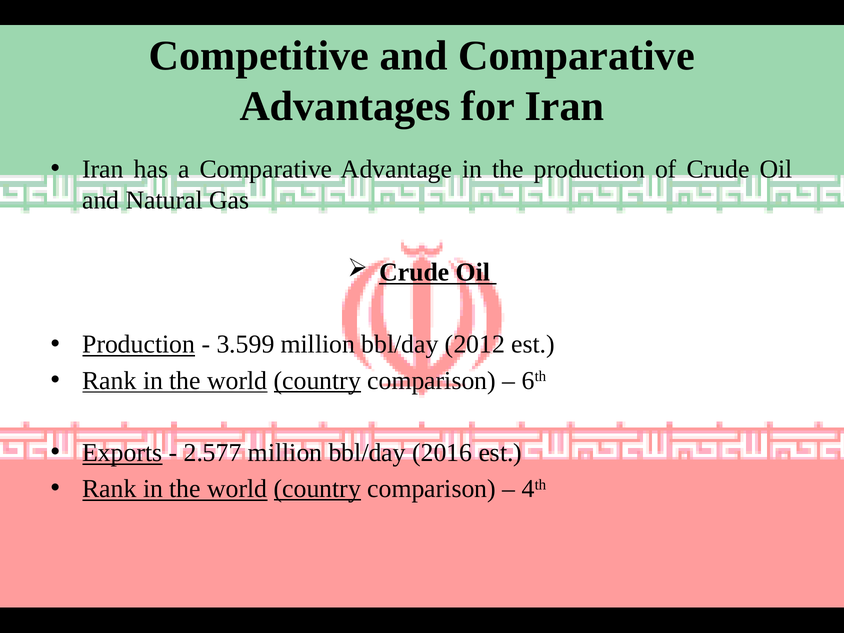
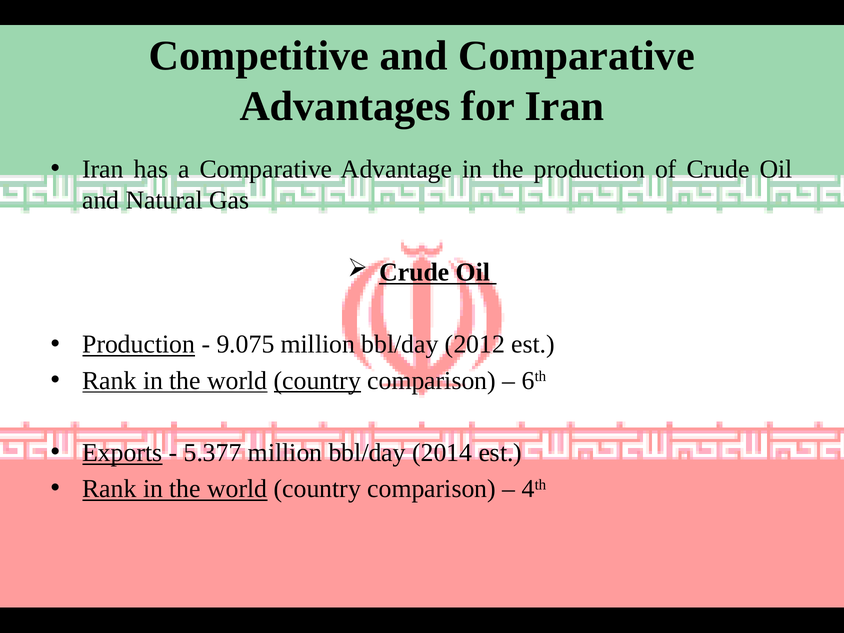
3.599: 3.599 -> 9.075
2.577: 2.577 -> 5.377
2016: 2016 -> 2014
country at (317, 489) underline: present -> none
